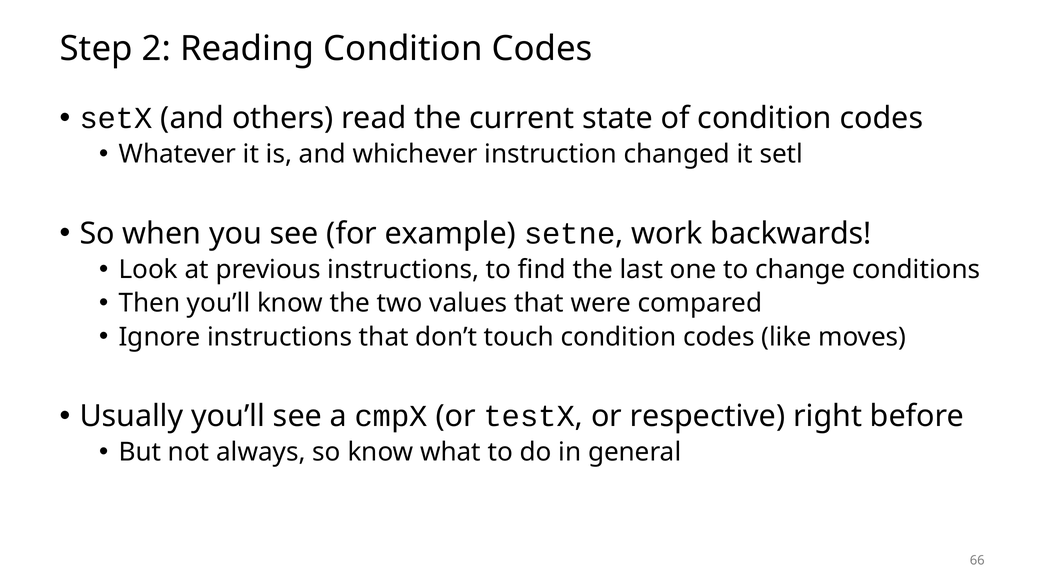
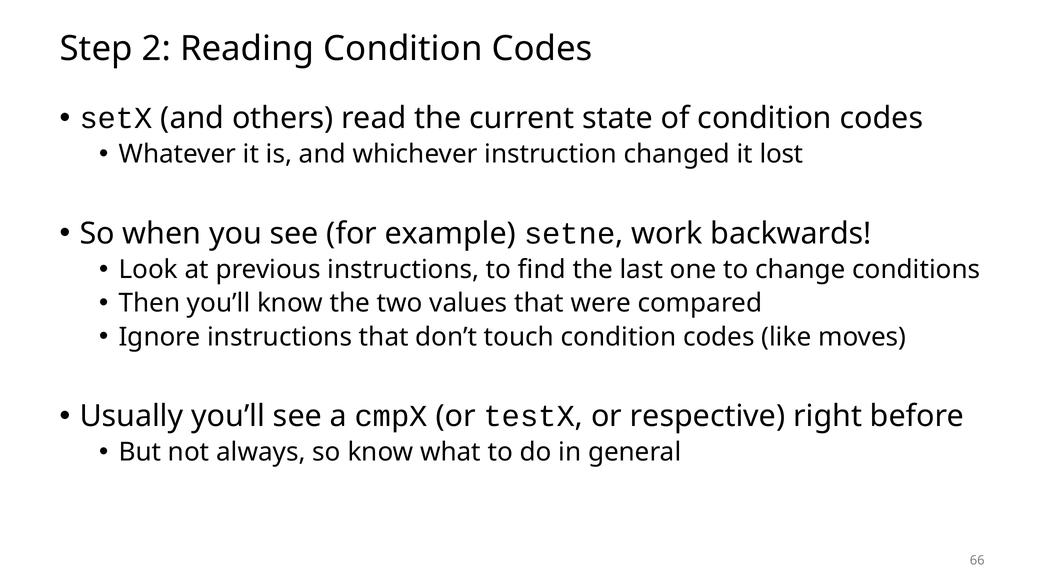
setl: setl -> lost
